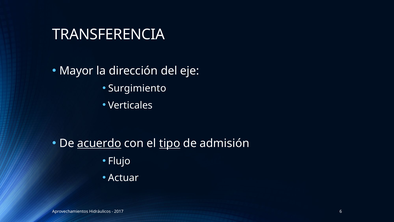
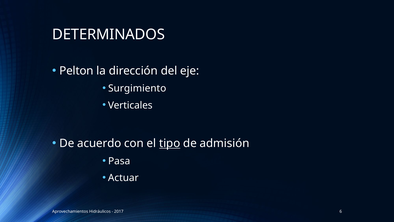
TRANSFERENCIA: TRANSFERENCIA -> DETERMINADOS
Mayor: Mayor -> Pelton
acuerdo underline: present -> none
Flujo: Flujo -> Pasa
